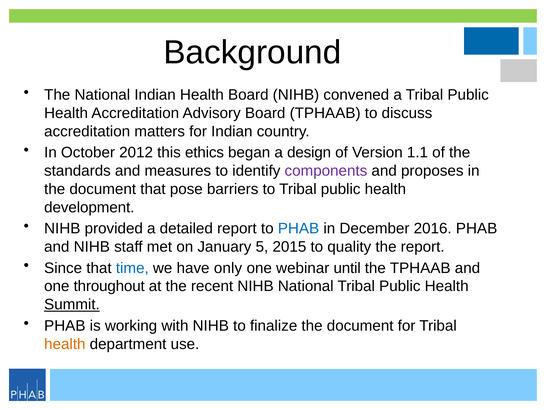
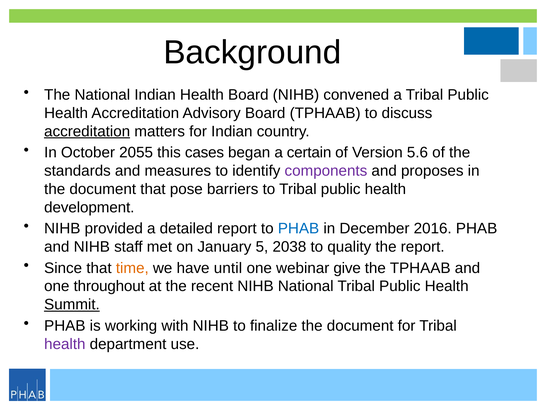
accreditation at (87, 131) underline: none -> present
2012: 2012 -> 2055
ethics: ethics -> cases
design: design -> certain
1.1: 1.1 -> 5.6
2015: 2015 -> 2038
time colour: blue -> orange
only: only -> until
until: until -> give
health at (65, 344) colour: orange -> purple
